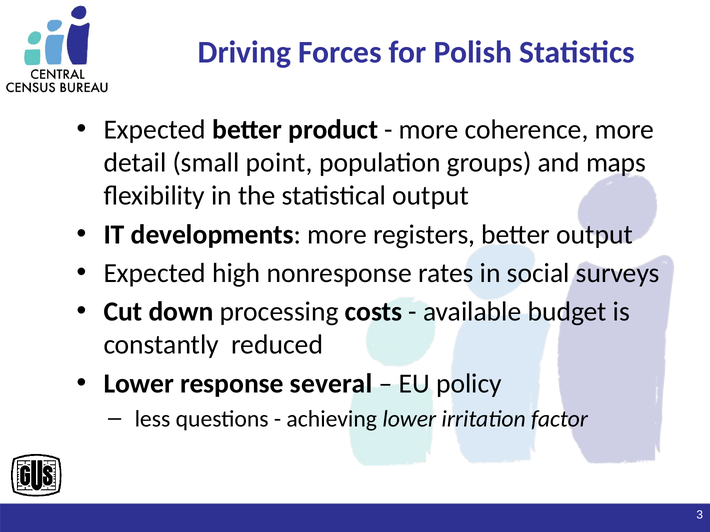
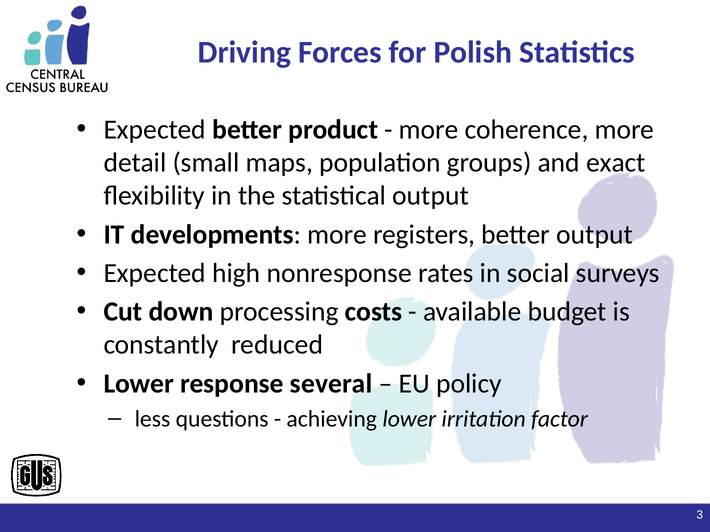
point: point -> maps
maps: maps -> exact
